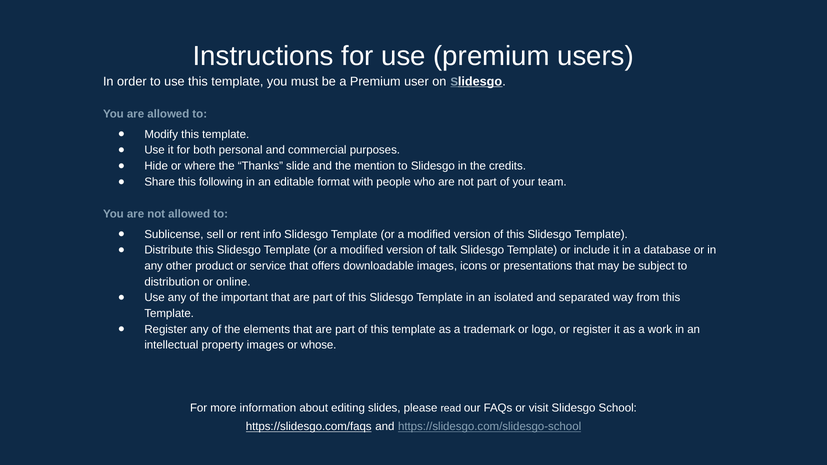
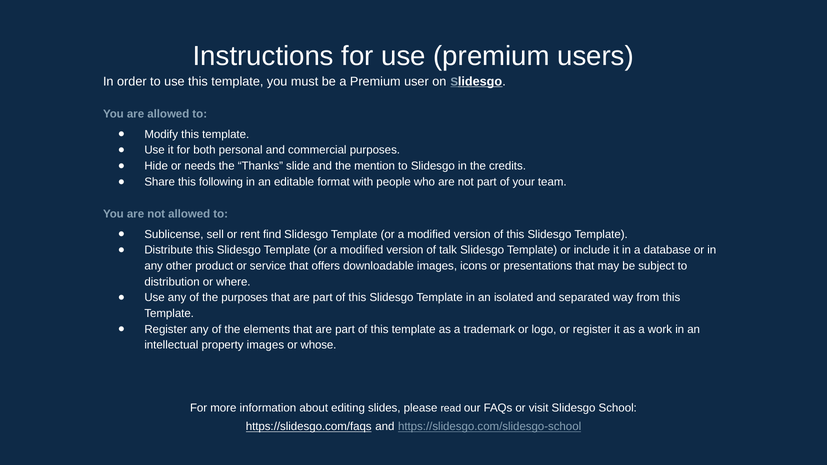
where: where -> needs
info: info -> find
online: online -> where
the important: important -> purposes
